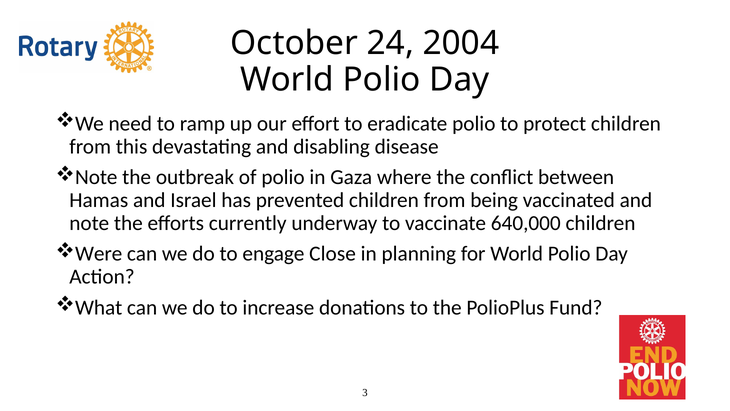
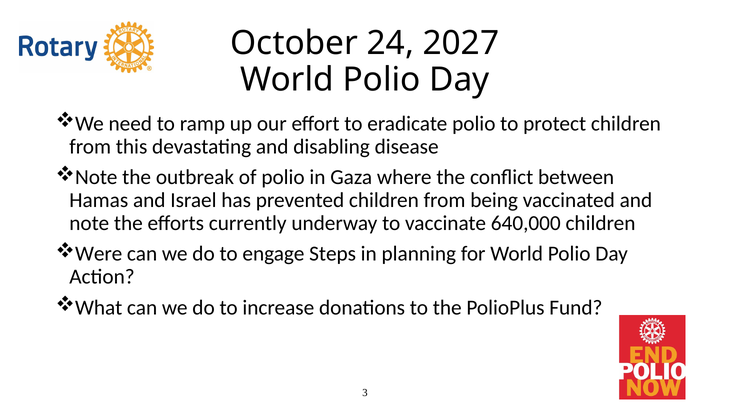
2004: 2004 -> 2027
Close: Close -> Steps
